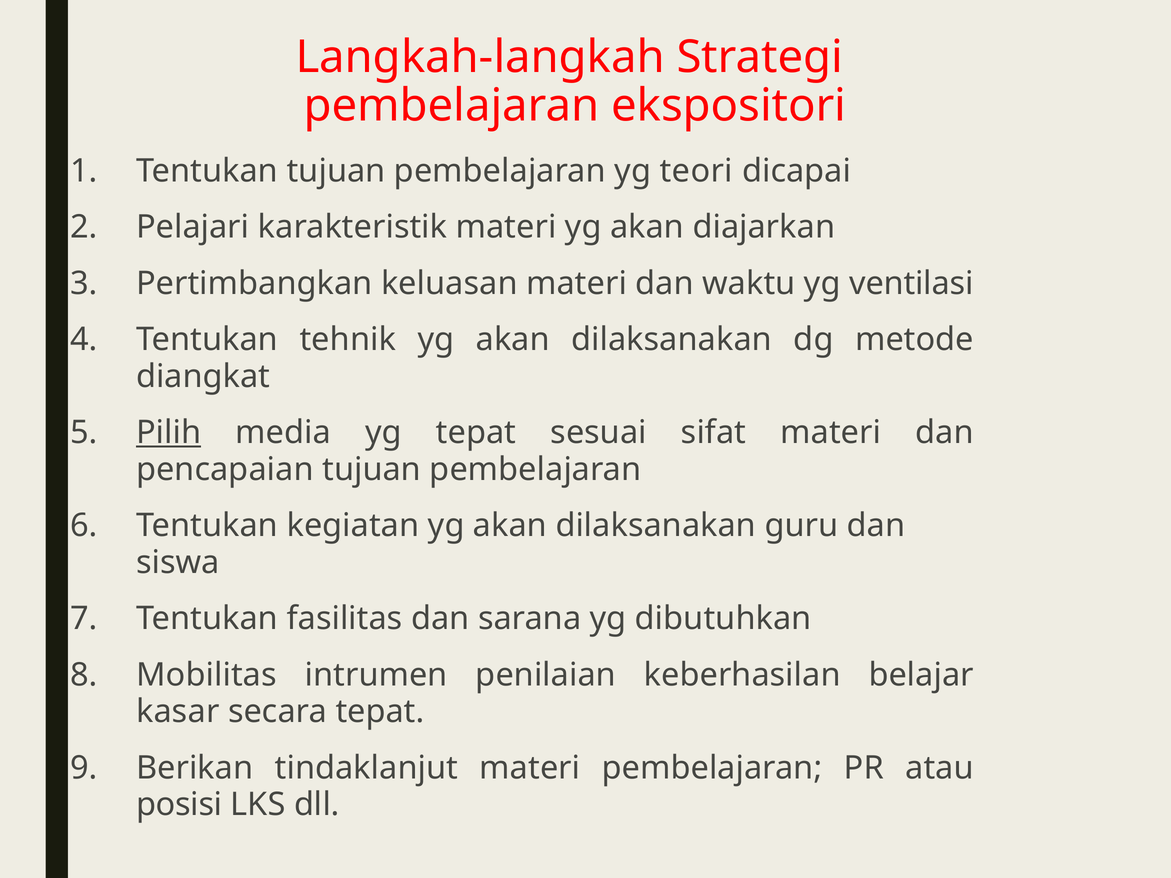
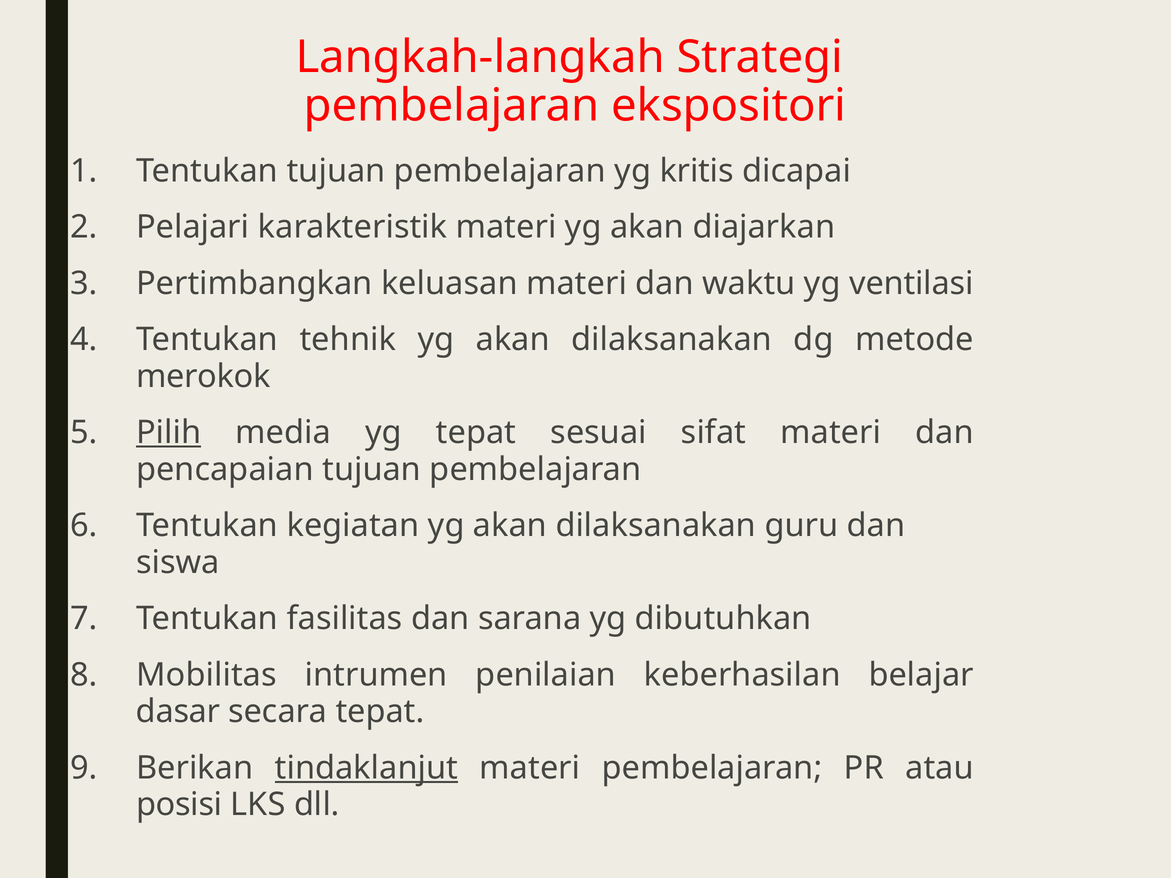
teori: teori -> kritis
diangkat: diangkat -> merokok
kasar: kasar -> dasar
tindaklanjut underline: none -> present
